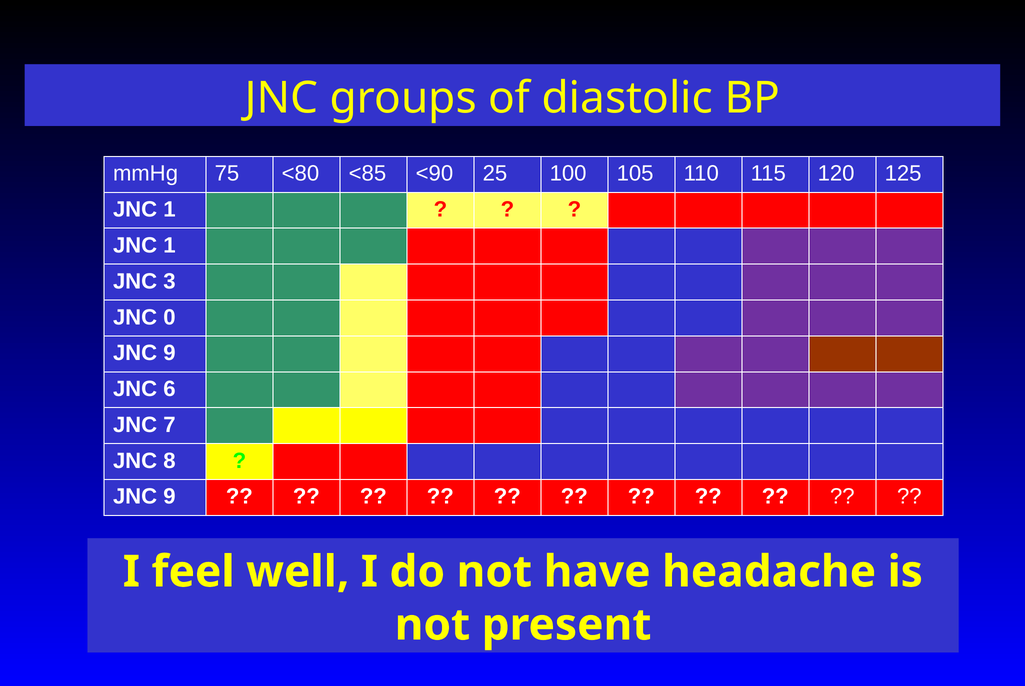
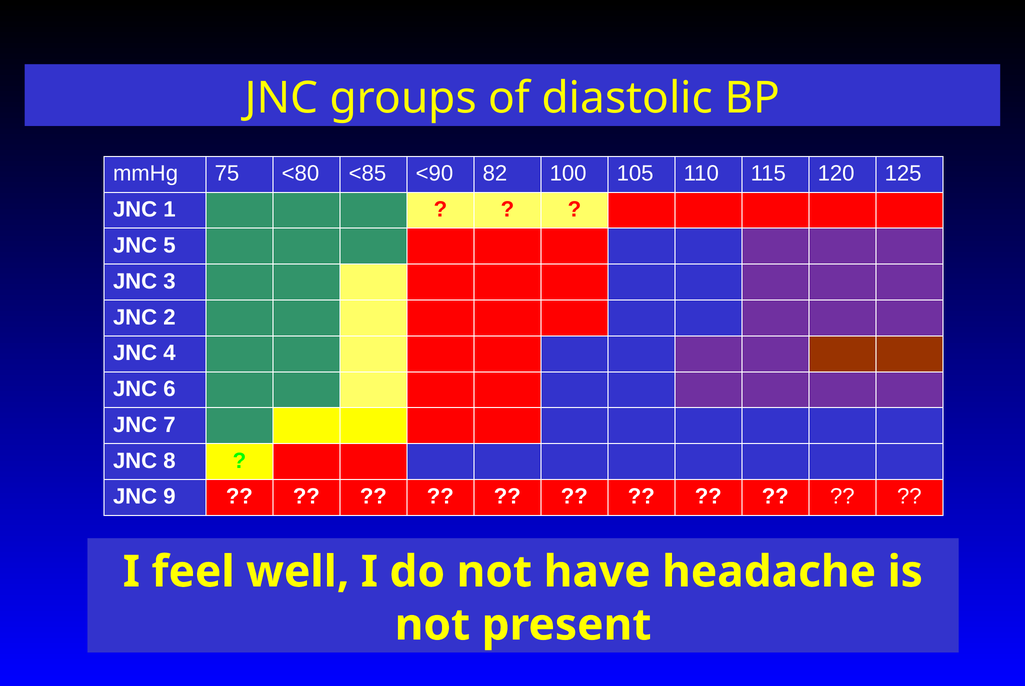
25: 25 -> 82
1 at (169, 245): 1 -> 5
0: 0 -> 2
9 at (169, 353): 9 -> 4
